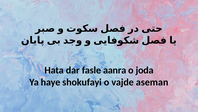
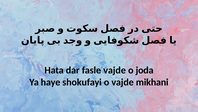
fasle aanra: aanra -> vajde
aseman: aseman -> mikhani
